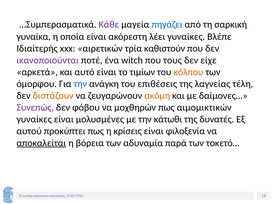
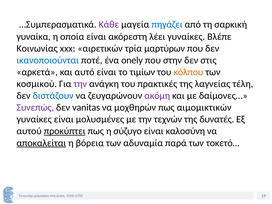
Ιδιαίτερής: Ιδιαίτερής -> Κοινωνίας
καθιστούν: καθιστούν -> μαρτύρων
ικανοποιούνται colour: purple -> blue
witch: witch -> onely
τους: τους -> στην
είχε: είχε -> στις
όμορφου: όμορφου -> κοσμικού
την at (80, 84) colour: blue -> purple
επιθέσεις: επιθέσεις -> πρακτικές
διστάζουν colour: orange -> blue
ακόμη colour: orange -> purple
φόβου: φόβου -> vanitas
κάτωθι: κάτωθι -> τεχνών
προκύπτει underline: none -> present
κρίσεις: κρίσεις -> σύζυγο
φιλοξενία: φιλοξενία -> καλοσύνη
